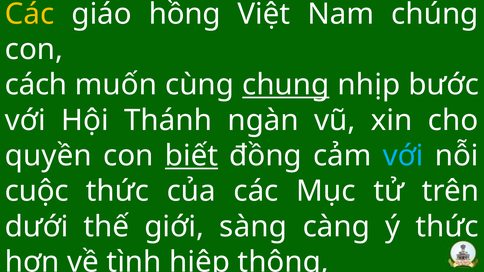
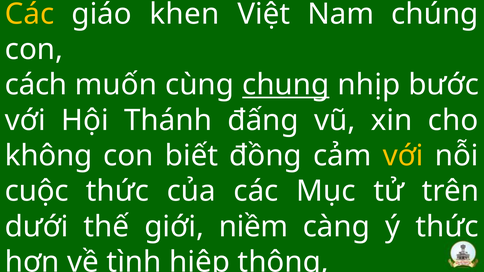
hồng: hồng -> khen
ngàn: ngàn -> đấng
quyền: quyền -> không
biết underline: present -> none
với at (403, 156) colour: light blue -> yellow
sàng: sàng -> niềm
